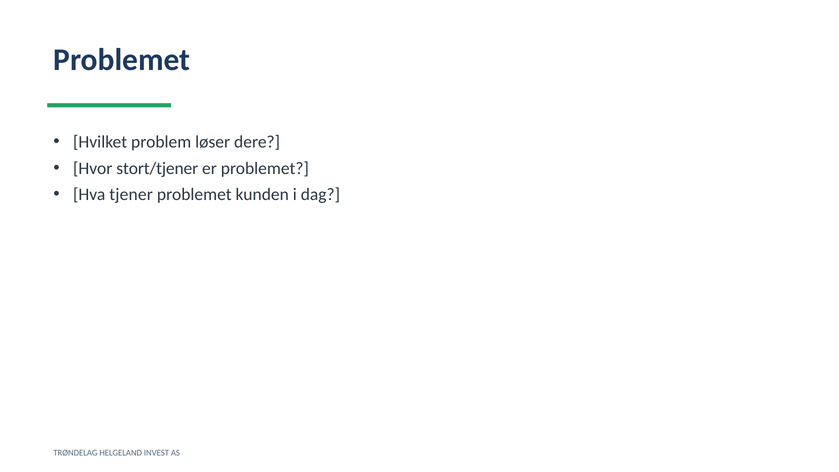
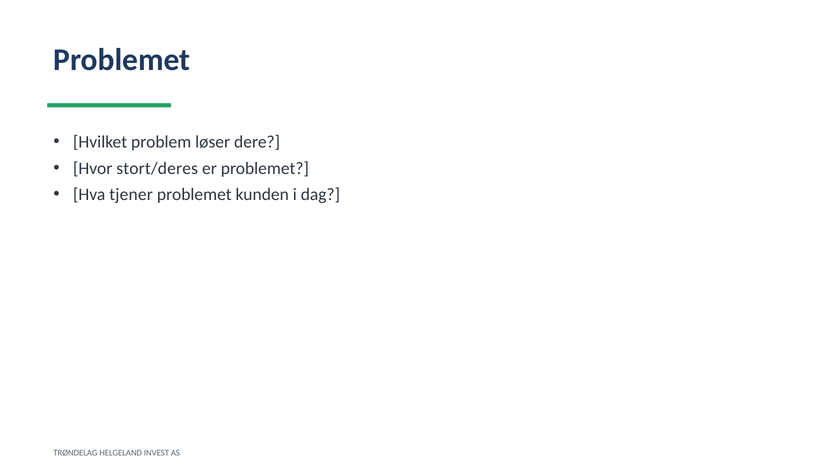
stort/tjener: stort/tjener -> stort/deres
